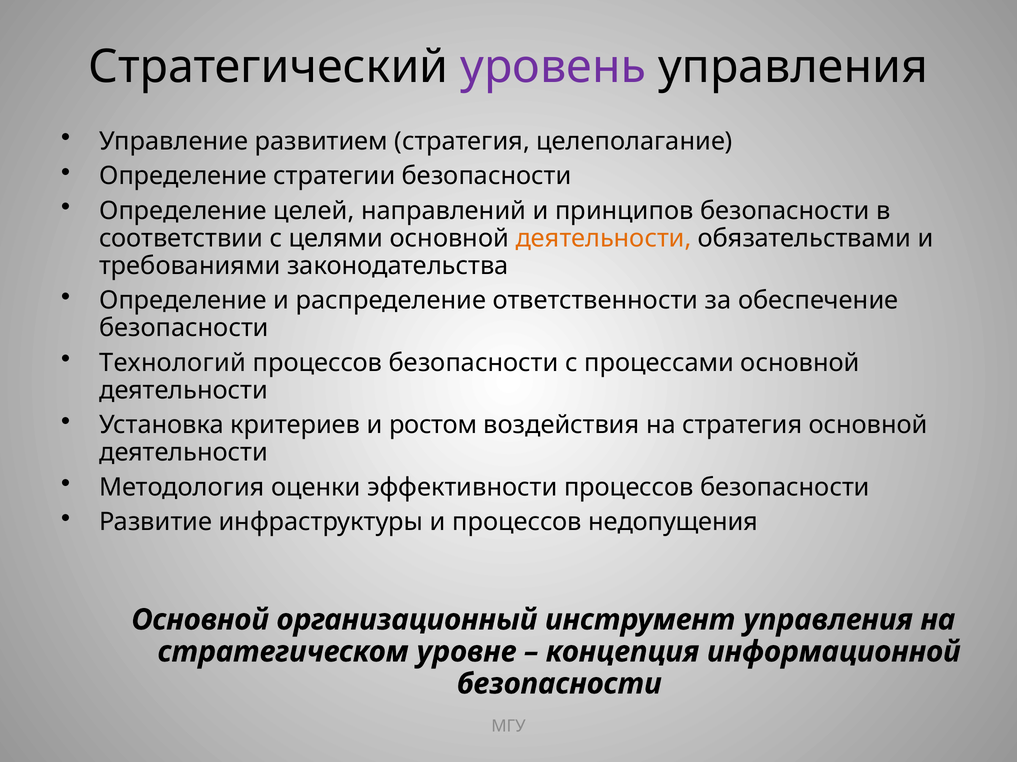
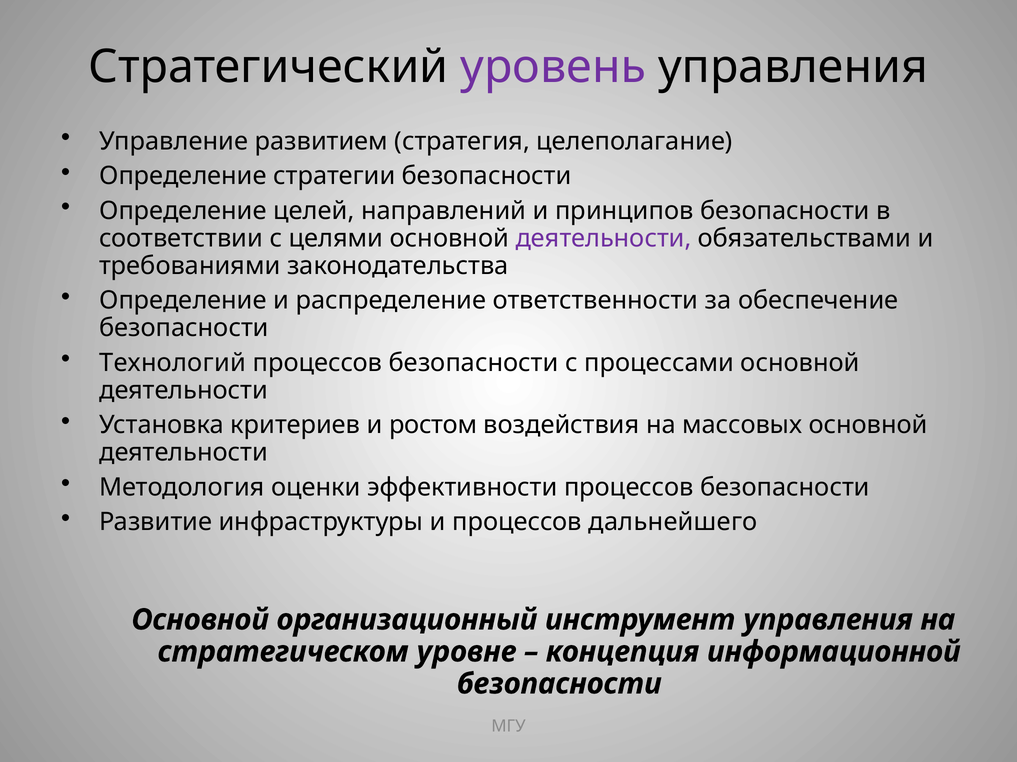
деятельности at (603, 238) colour: orange -> purple
на стратегия: стратегия -> массовых
недопущения: недопущения -> дальнейшего
